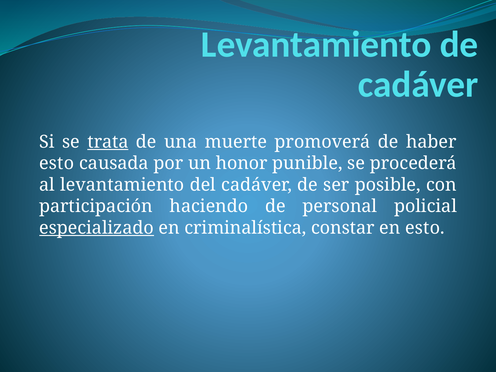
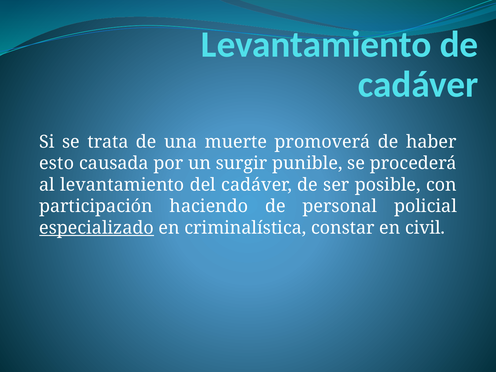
trata underline: present -> none
honor: honor -> surgir
en esto: esto -> civil
